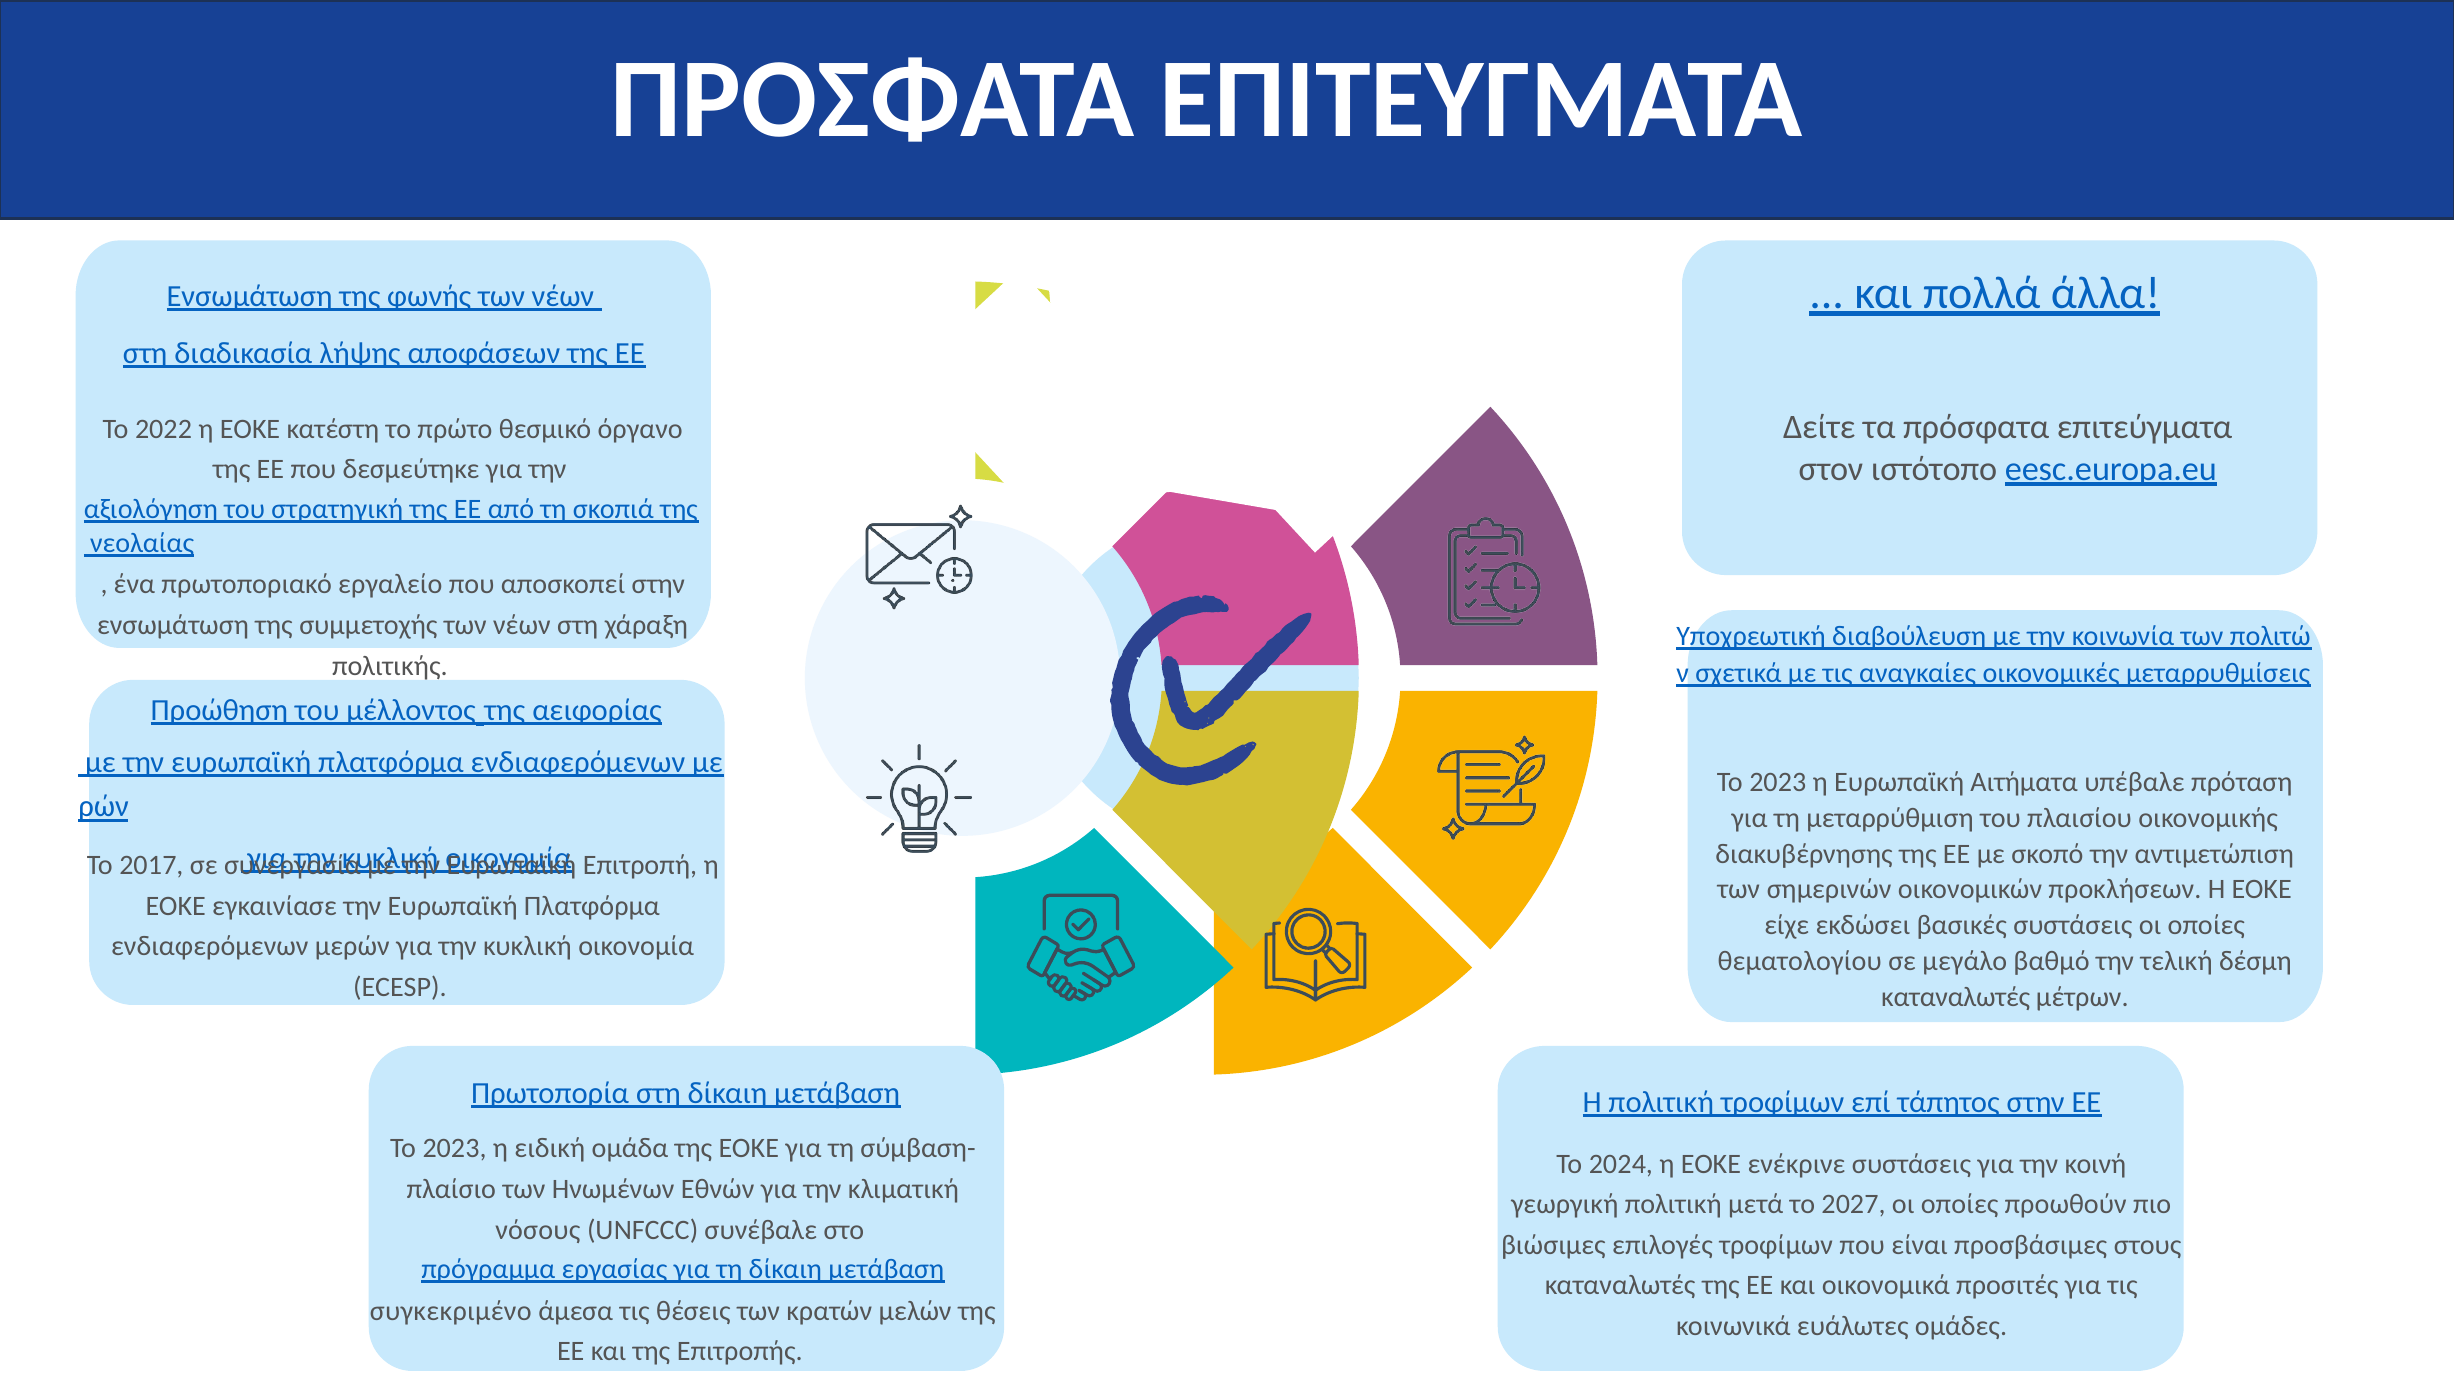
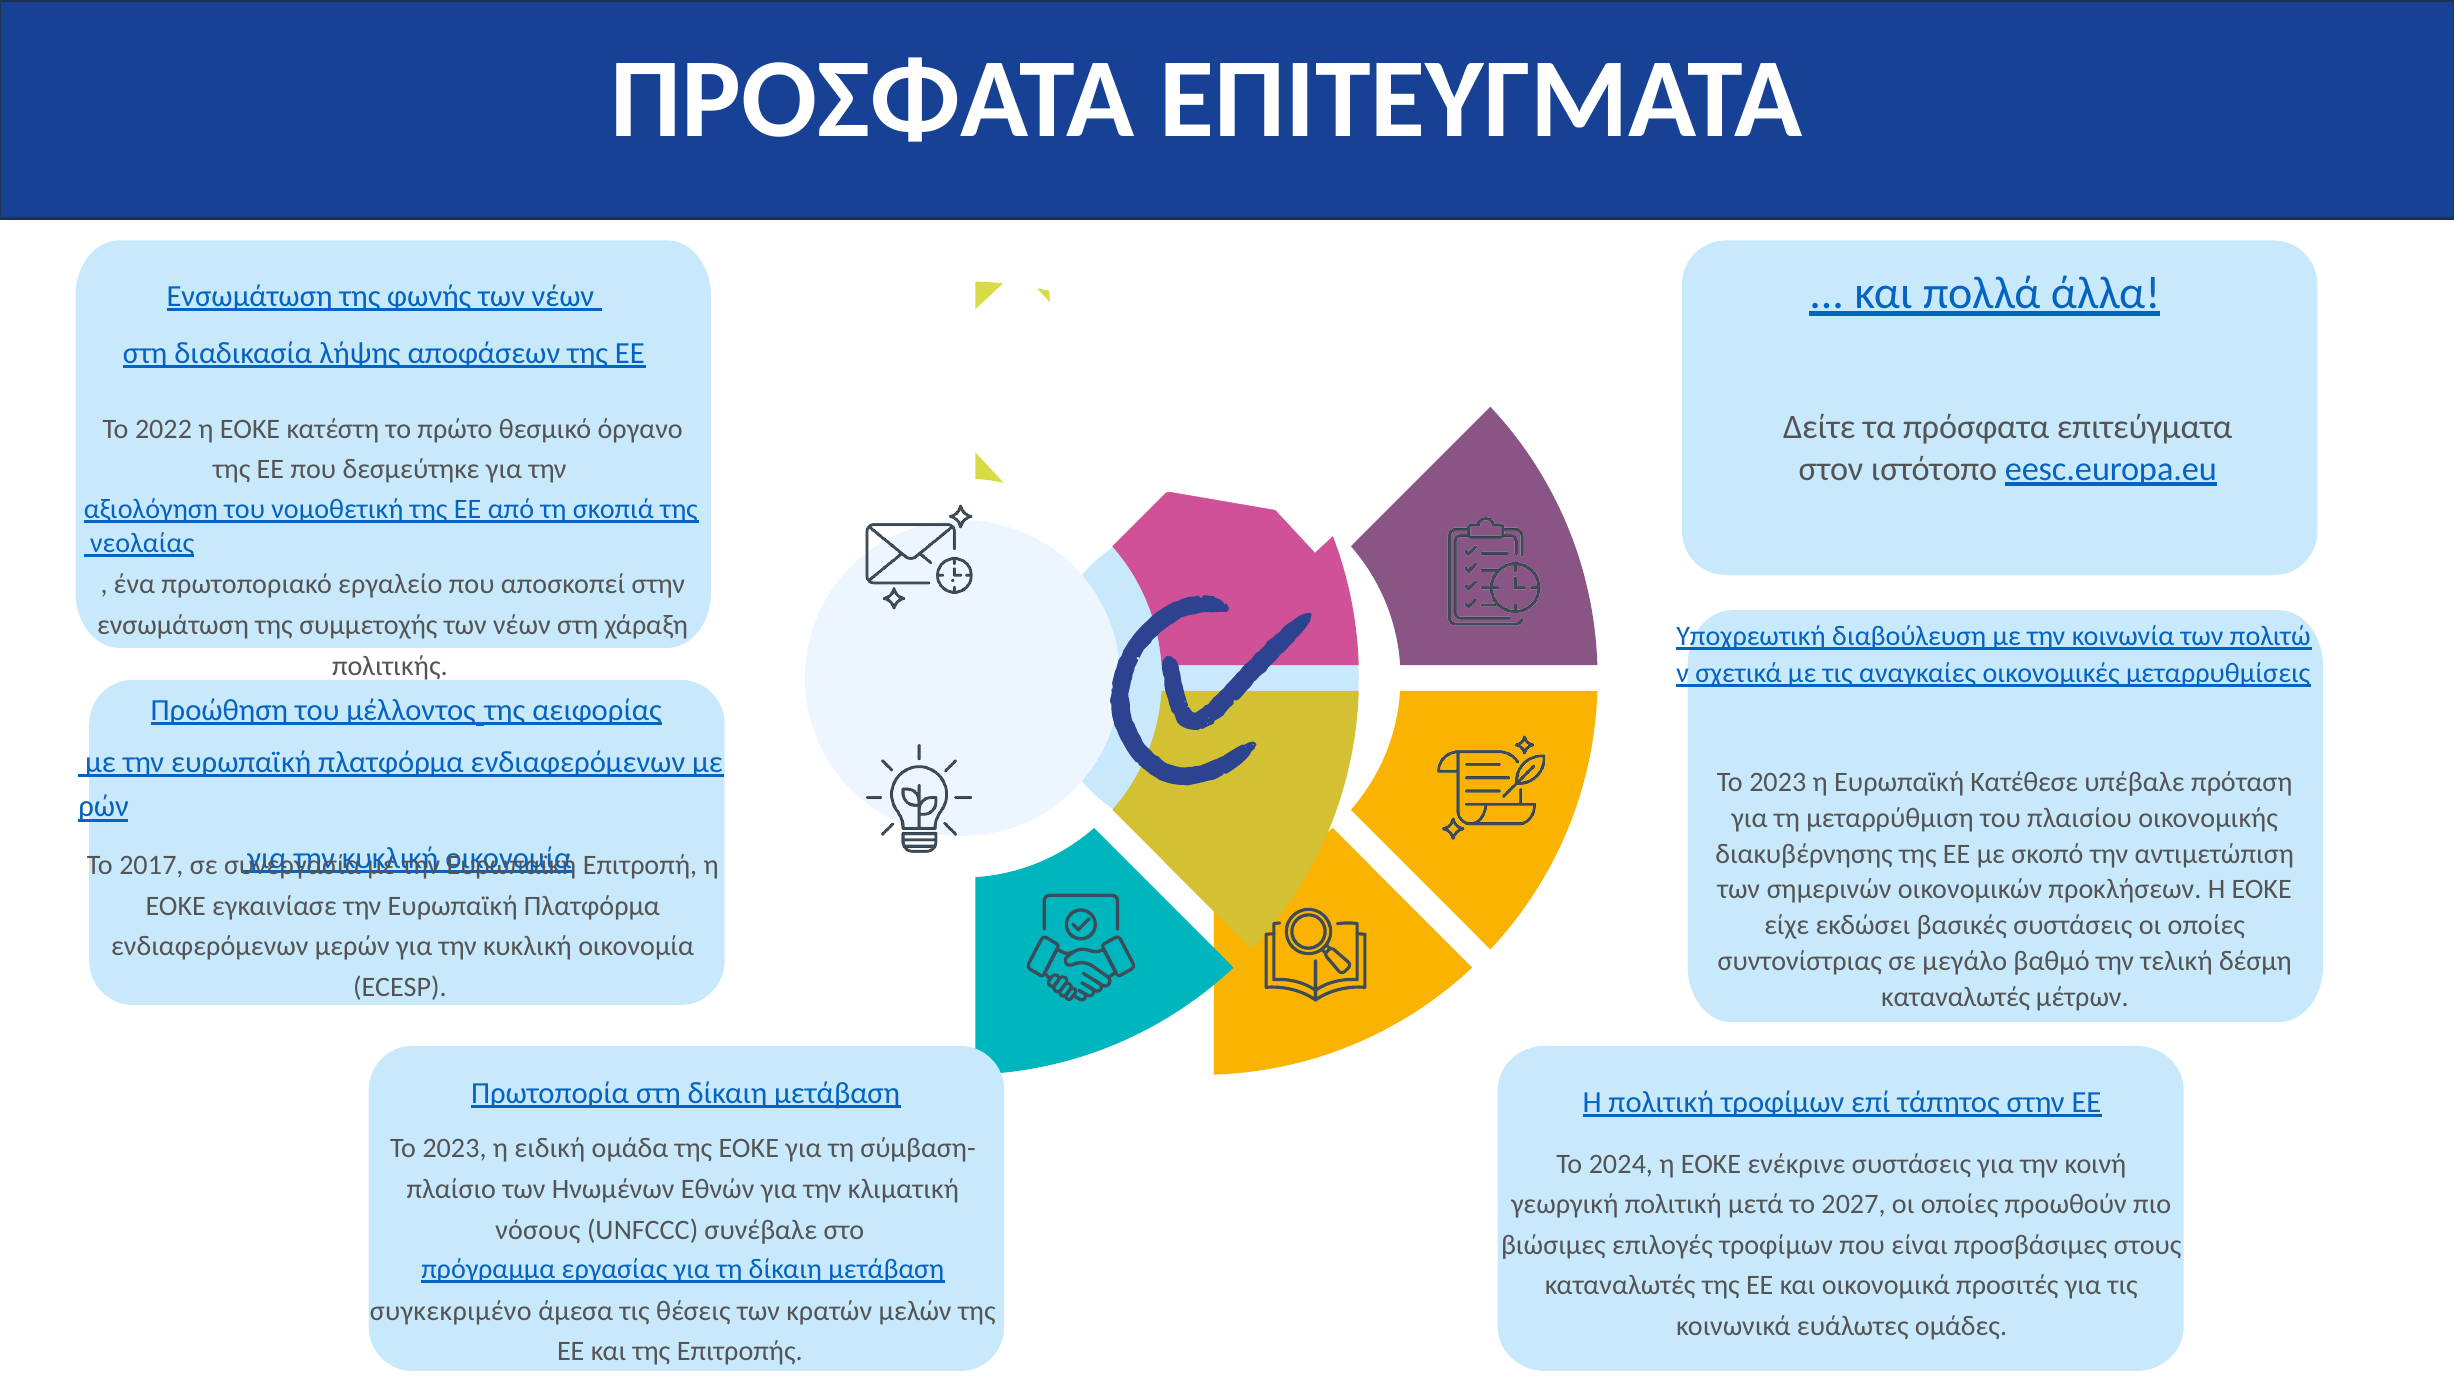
στρατηγική: στρατηγική -> νομοθετική
Αιτήματα: Αιτήματα -> Κατέθεσε
θεματολογίου: θεματολογίου -> συντονίστριας
